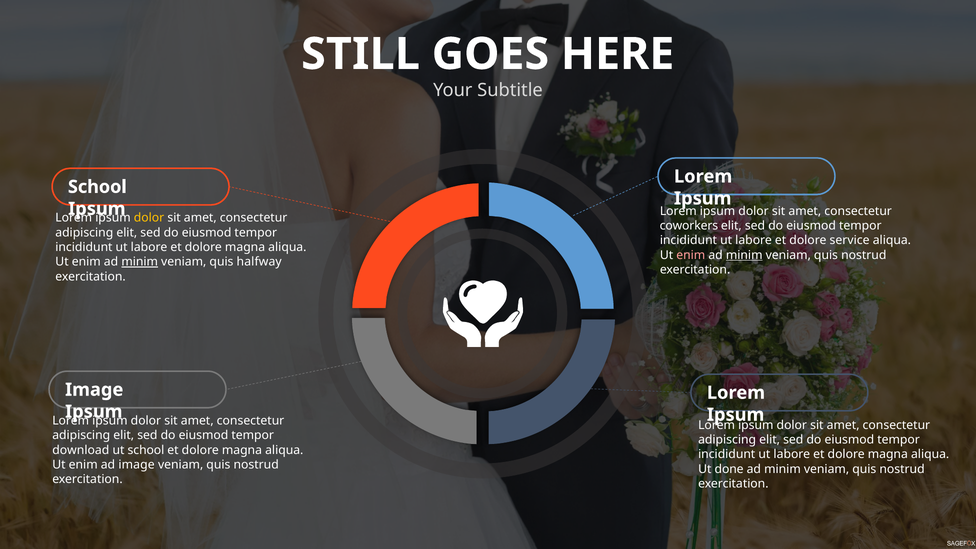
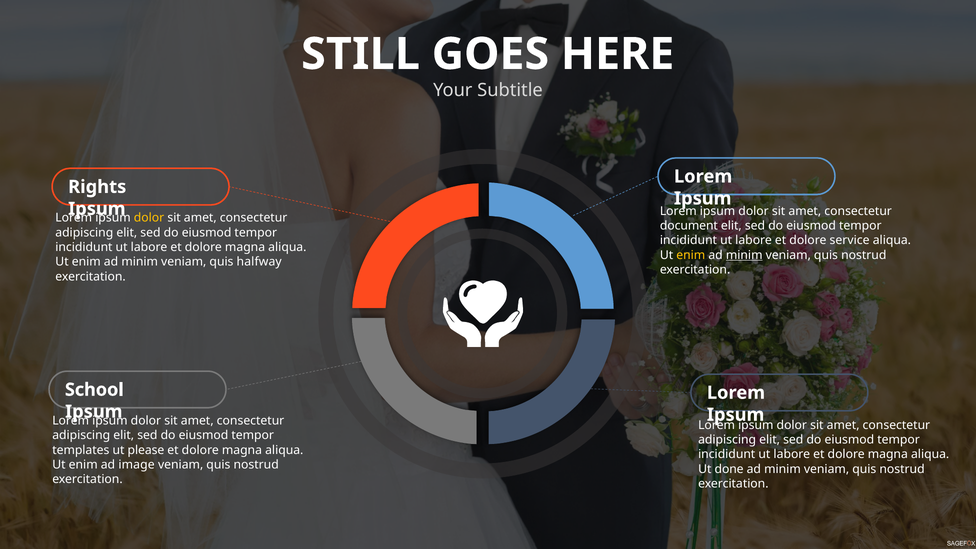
School at (97, 187): School -> Rights
coworkers: coworkers -> document
enim at (691, 255) colour: pink -> yellow
minim at (140, 262) underline: present -> none
Image at (94, 390): Image -> School
download: download -> templates
ut school: school -> please
